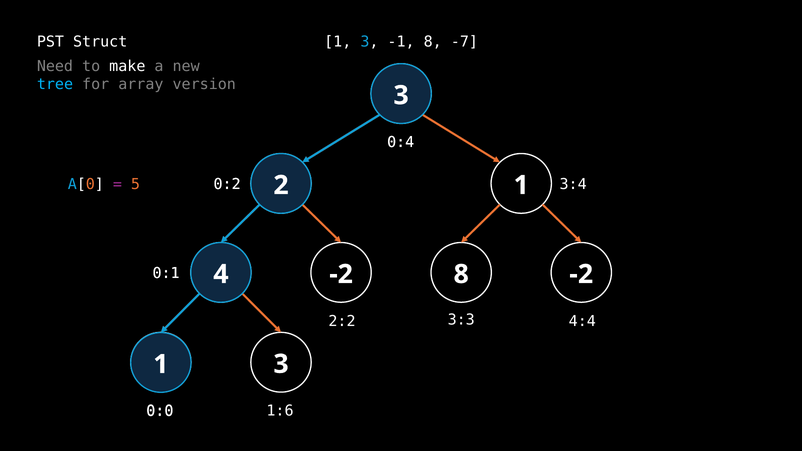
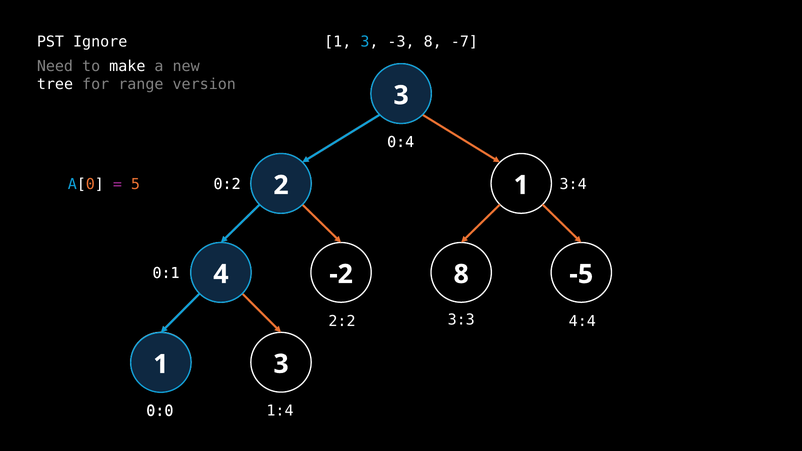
Struct: Struct -> Ignore
-1: -1 -> -3
tree colour: light blue -> white
array: array -> range
-2 at (581, 274): -2 -> -5
1:6: 1:6 -> 1:4
